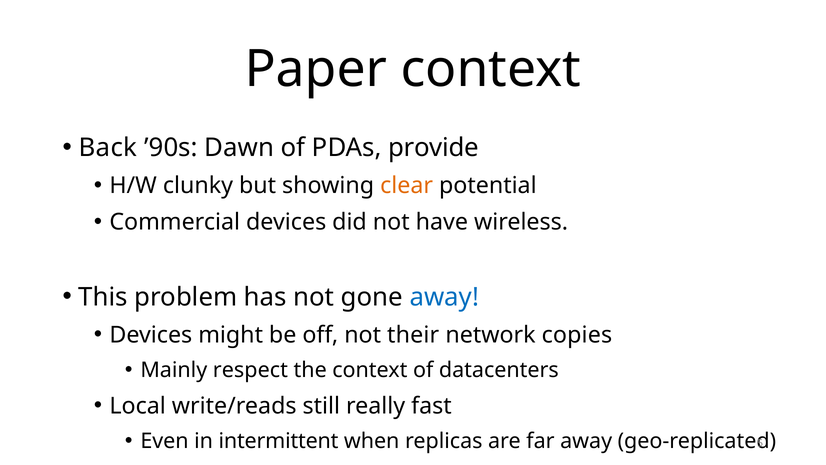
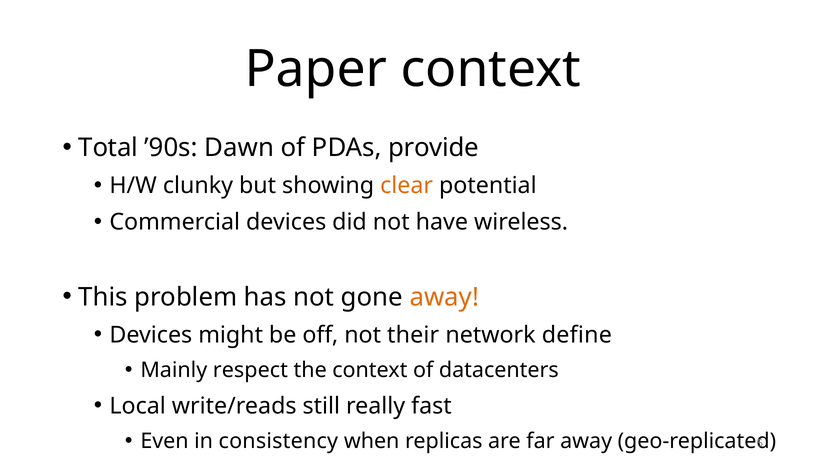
Back: Back -> Total
away at (444, 297) colour: blue -> orange
copies: copies -> define
intermittent: intermittent -> consistency
